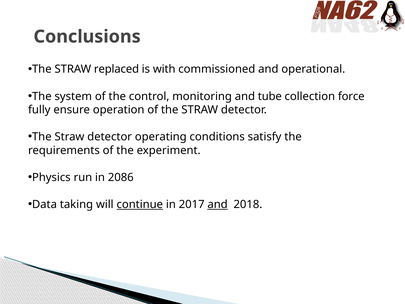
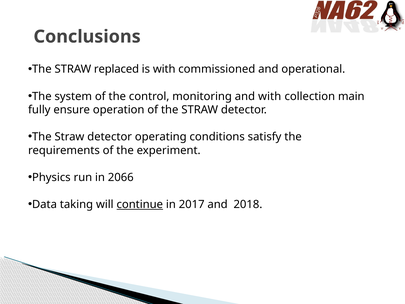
and tube: tube -> with
force: force -> main
2086: 2086 -> 2066
and at (218, 204) underline: present -> none
